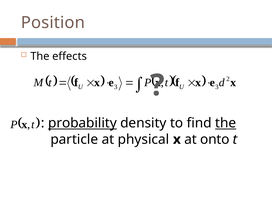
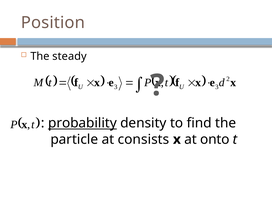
effects: effects -> steady
the at (226, 123) underline: present -> none
physical: physical -> consists
